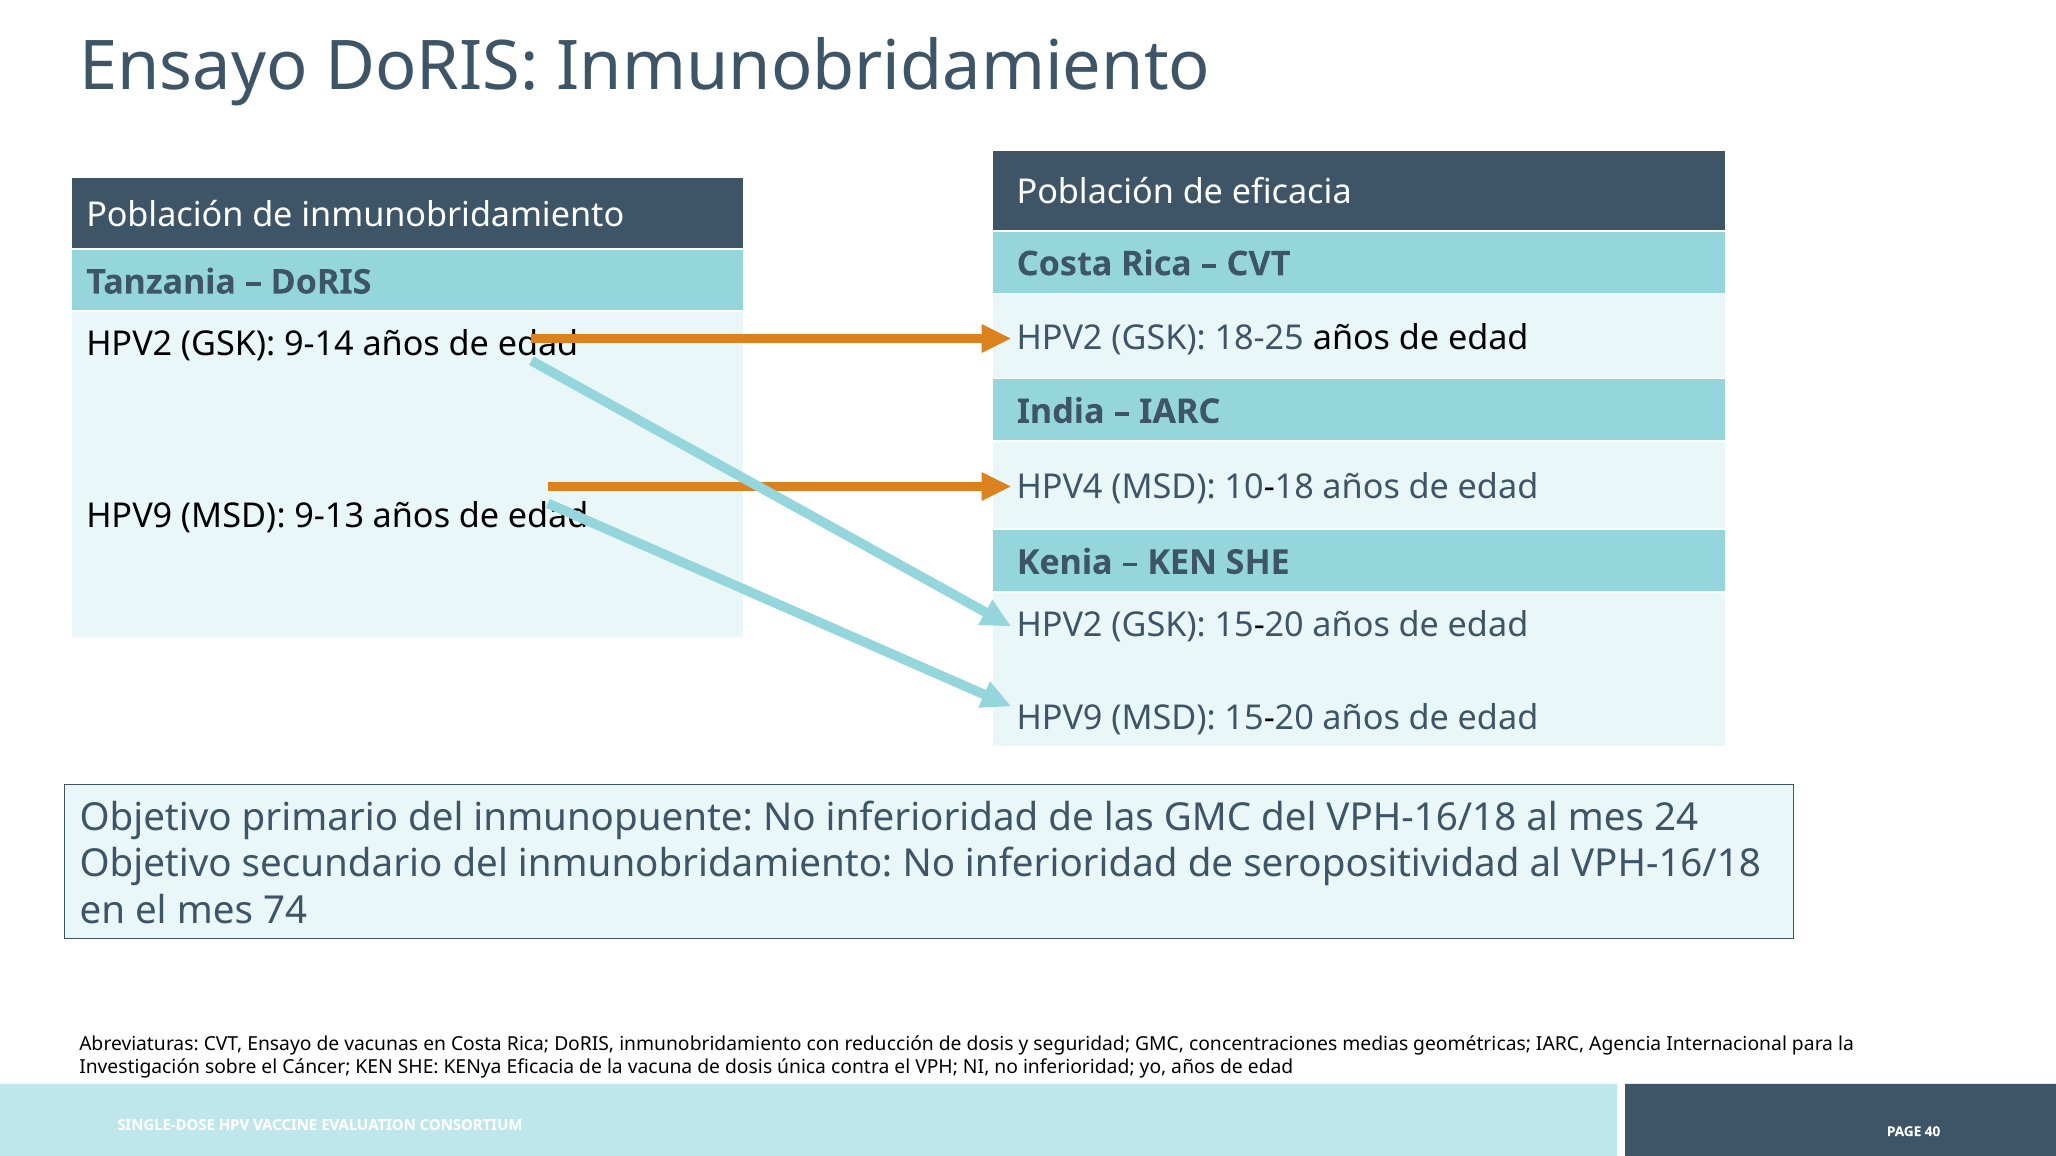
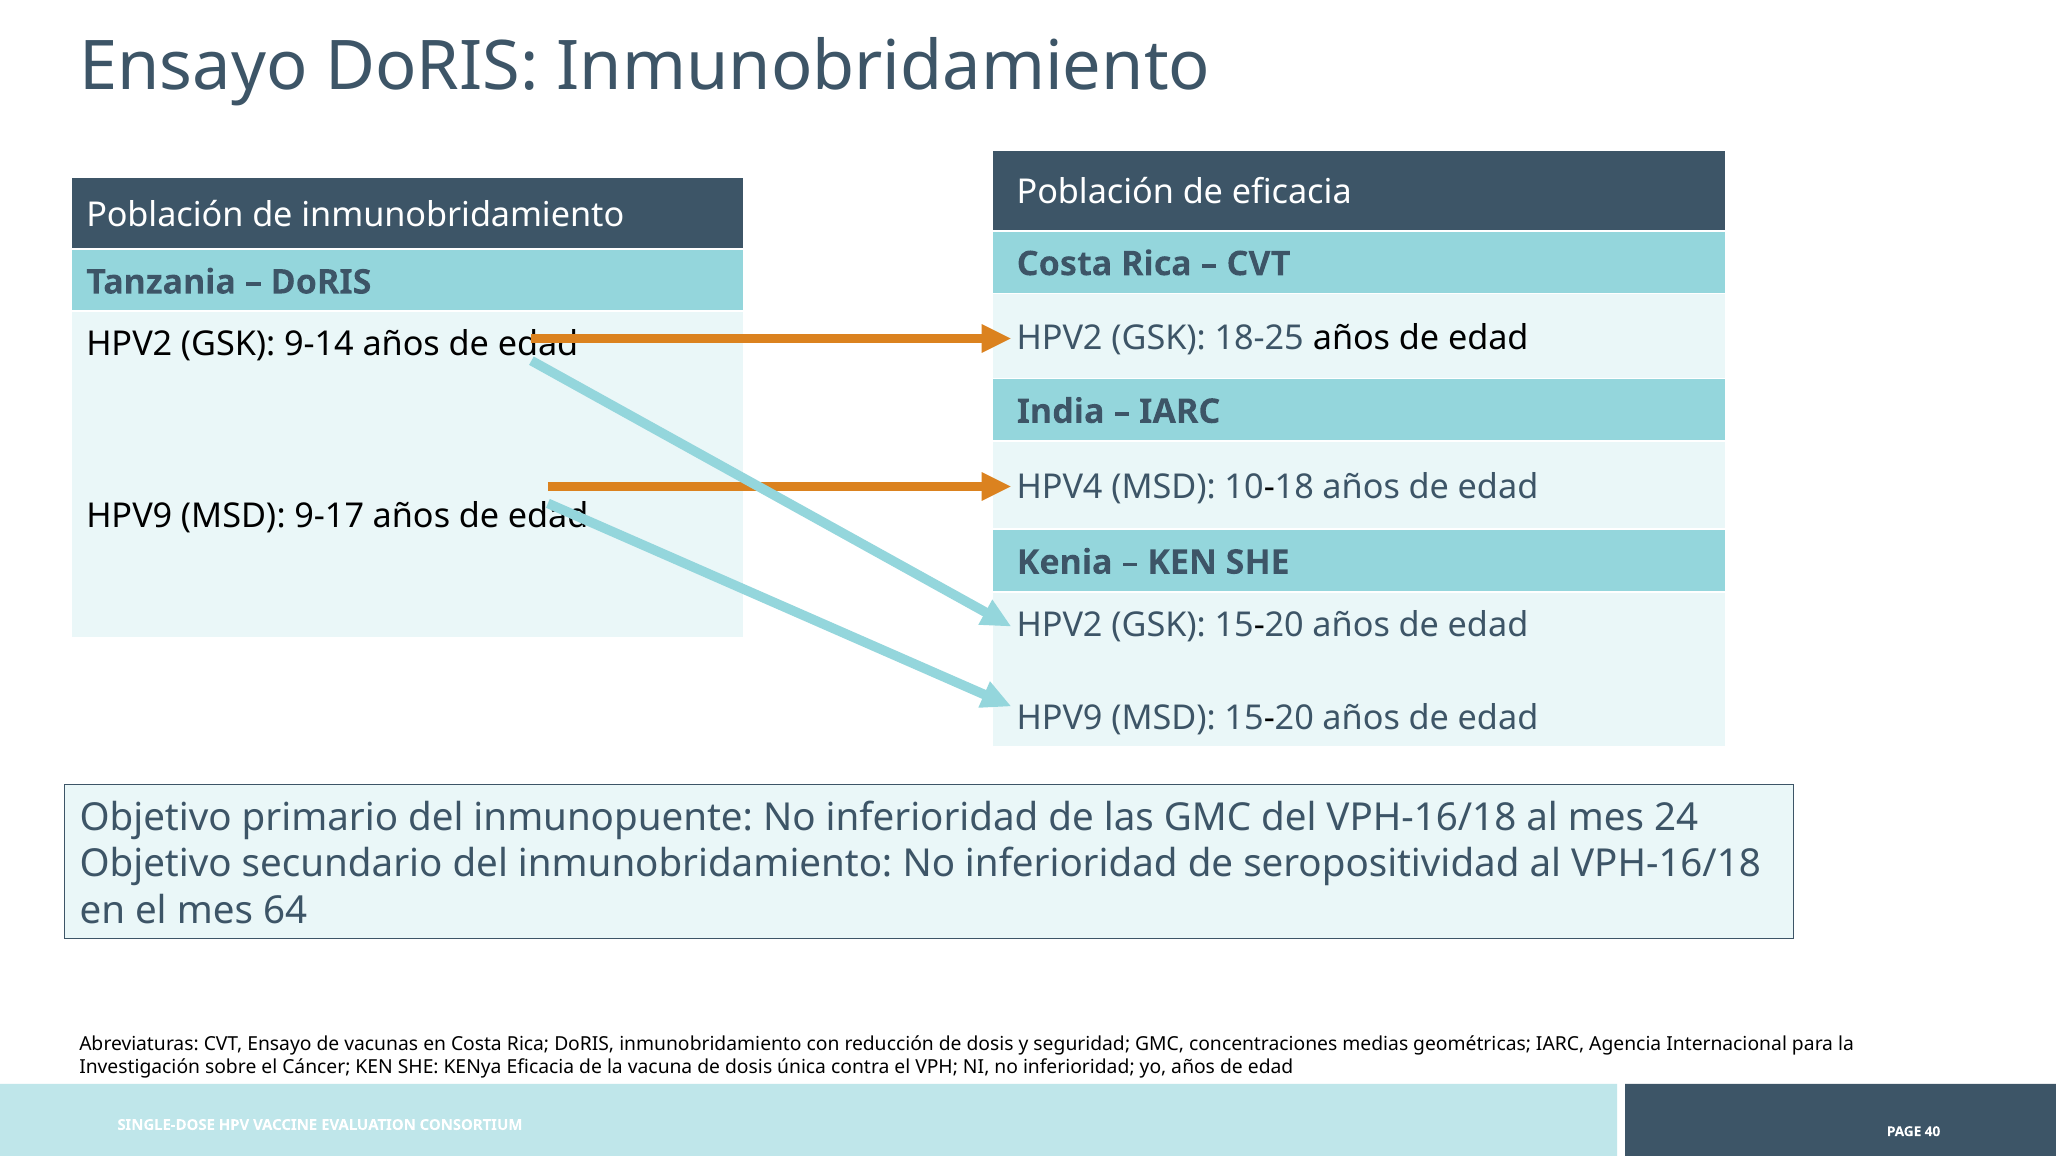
9-13: 9-13 -> 9-17
74: 74 -> 64
